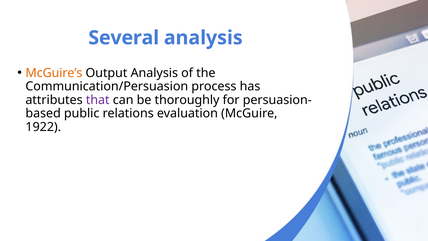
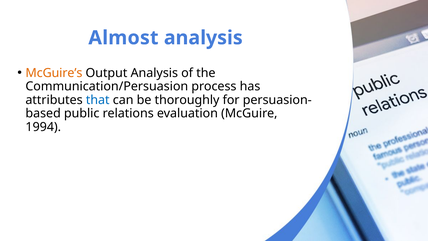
Several: Several -> Almost
that colour: purple -> blue
1922: 1922 -> 1994
